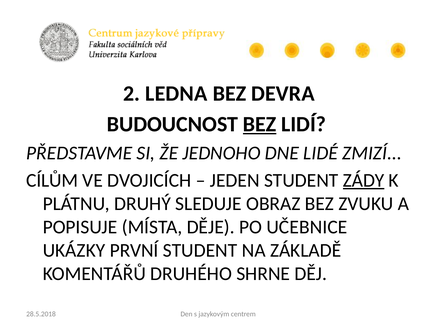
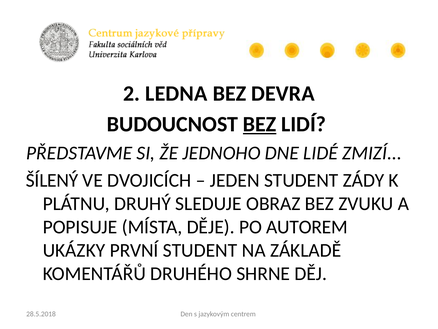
CÍLŮM: CÍLŮM -> ŠÍLENÝ
ZÁDY underline: present -> none
UČEBNICE: UČEBNICE -> AUTOREM
